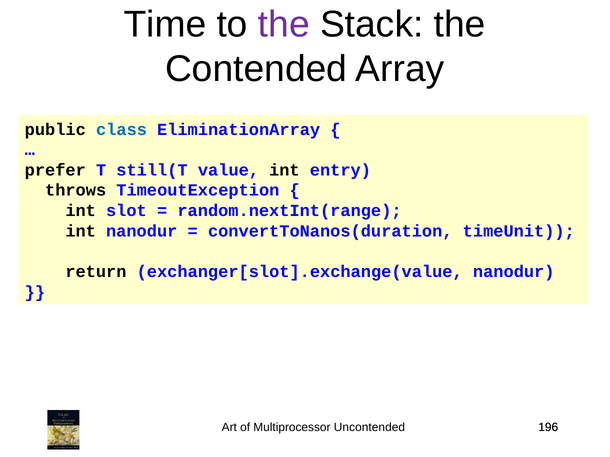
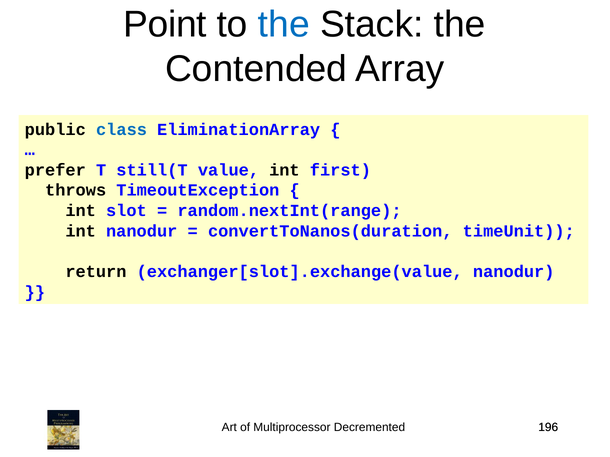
Time: Time -> Point
the at (284, 25) colour: purple -> blue
entry: entry -> first
Uncontended: Uncontended -> Decremented
